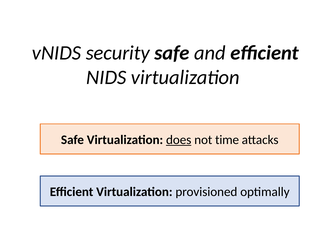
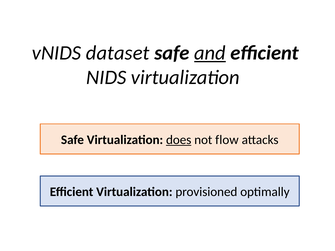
security: security -> dataset
and underline: none -> present
time: time -> flow
